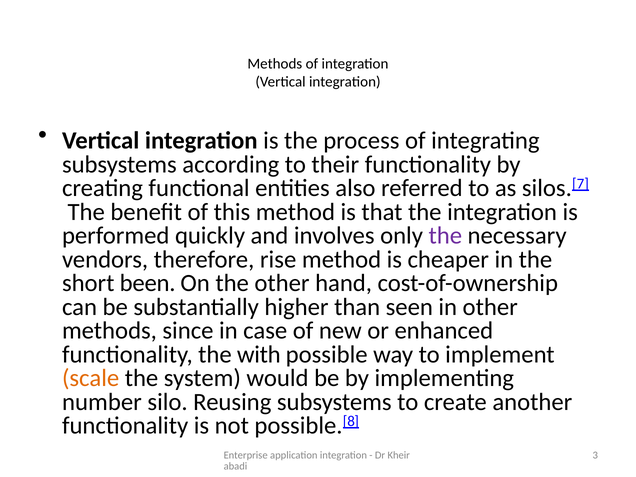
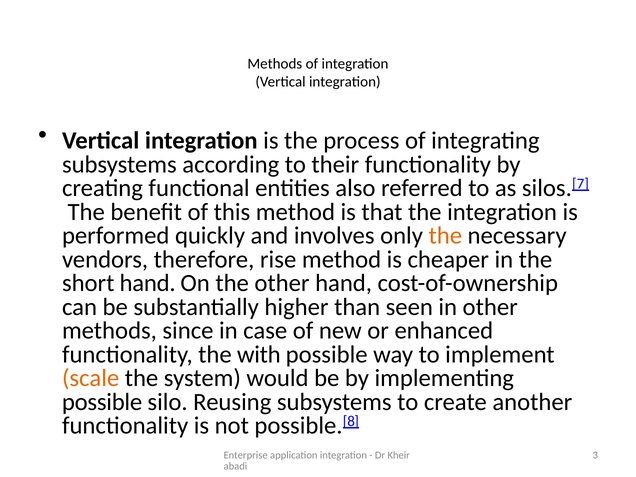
the at (445, 236) colour: purple -> orange
short been: been -> hand
number at (102, 402): number -> possible
